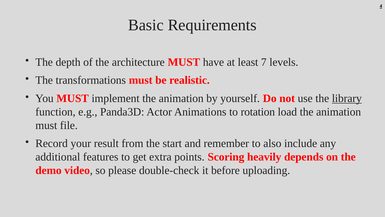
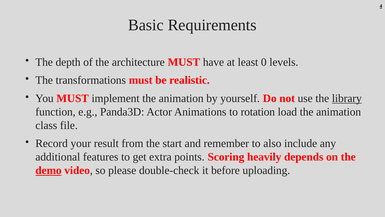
7: 7 -> 0
must at (46, 125): must -> class
demo underline: none -> present
